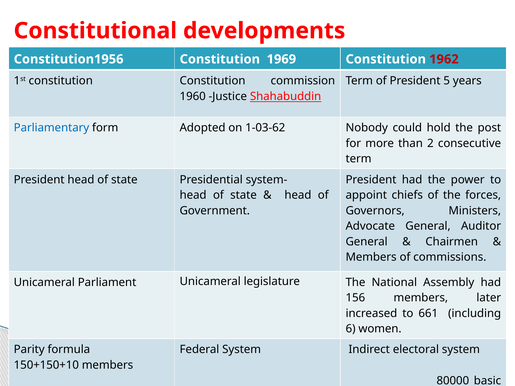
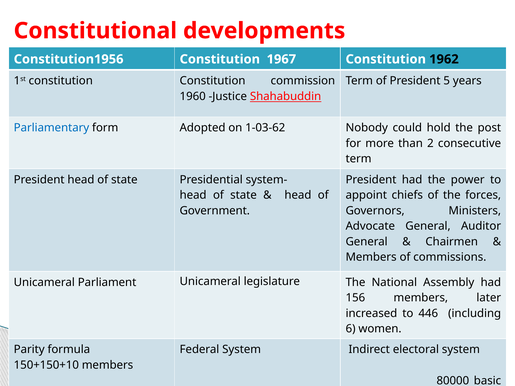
1969: 1969 -> 1967
1962 colour: red -> black
661: 661 -> 446
